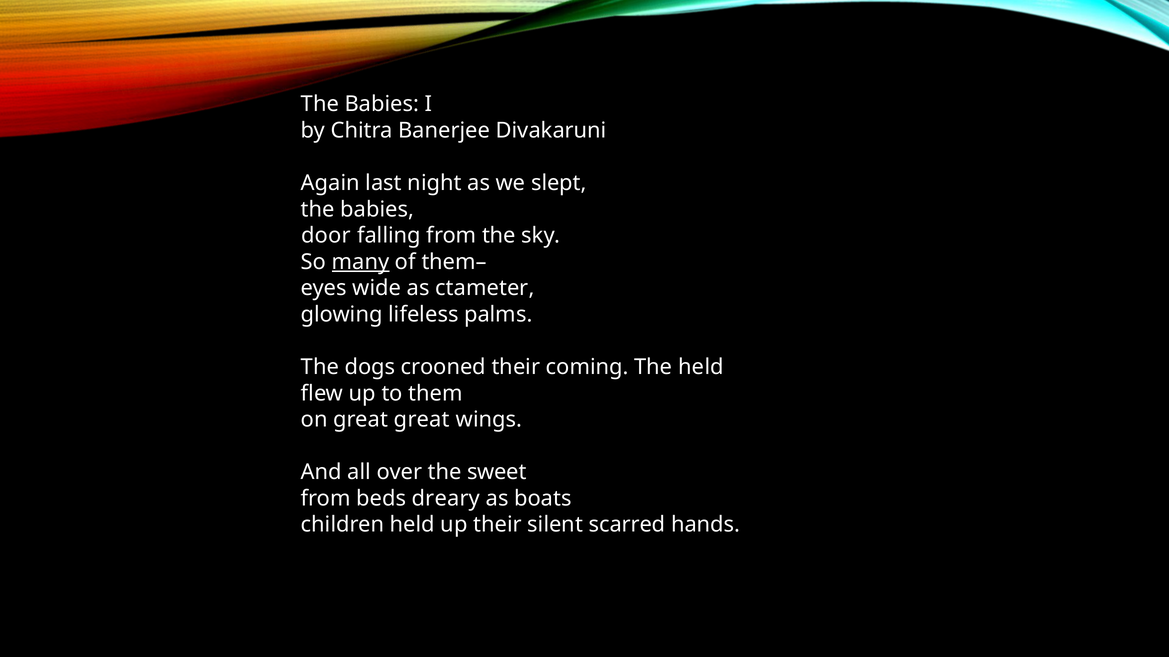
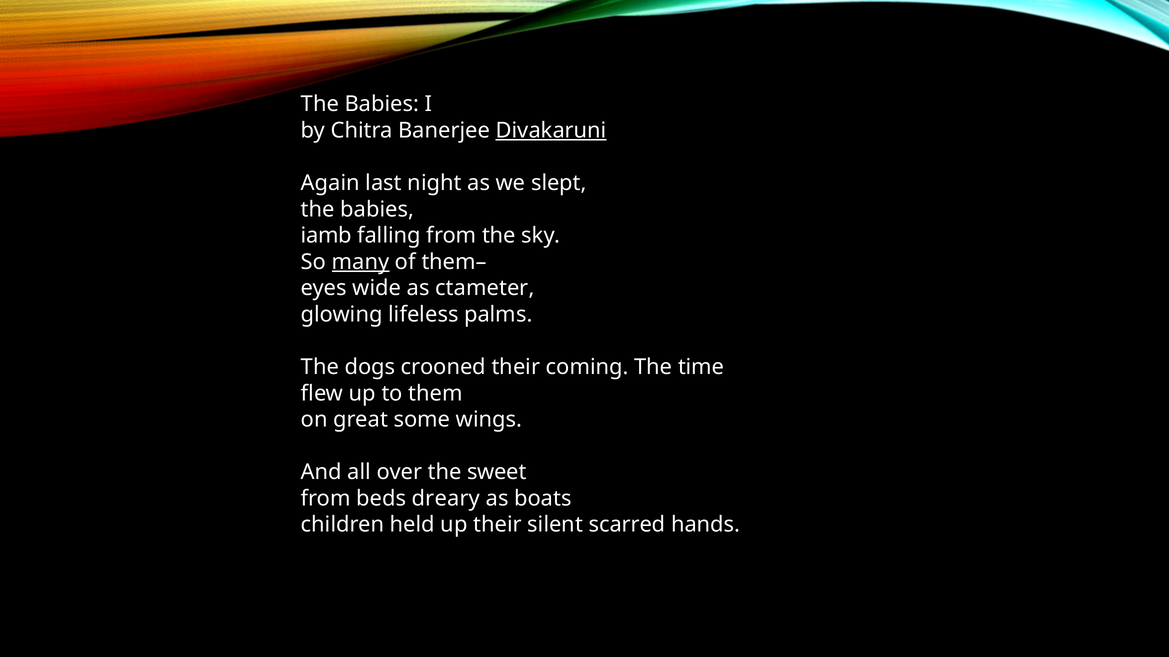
Divakaruni underline: none -> present
door: door -> iamb
The held: held -> time
great great: great -> some
